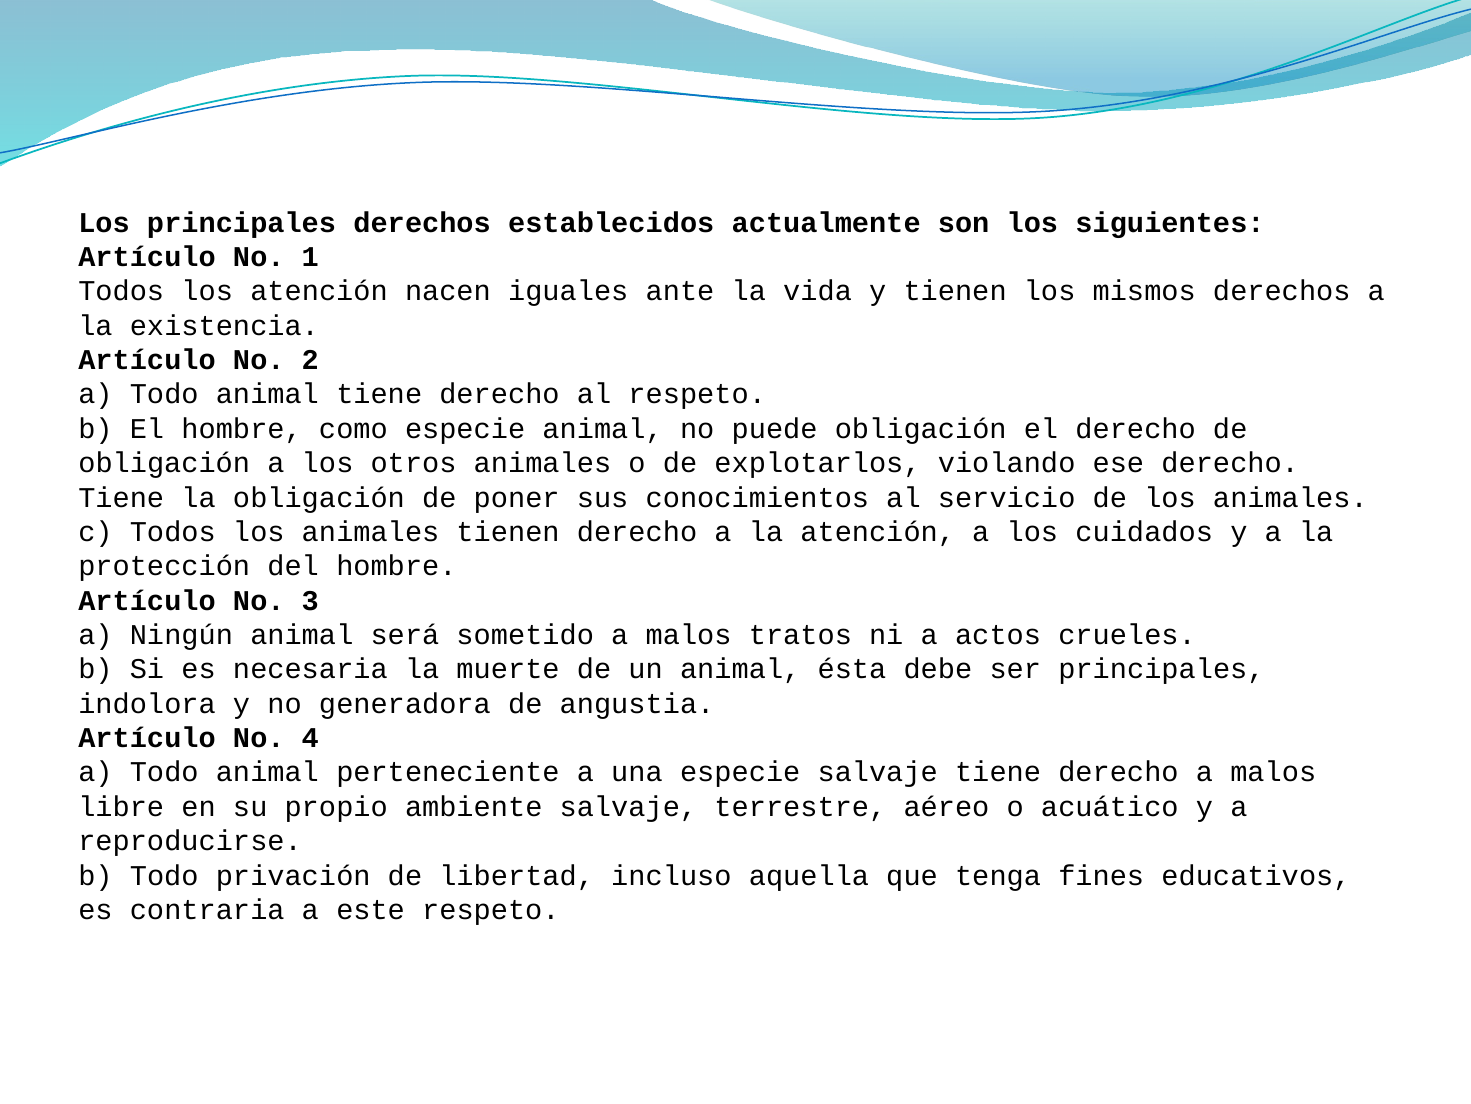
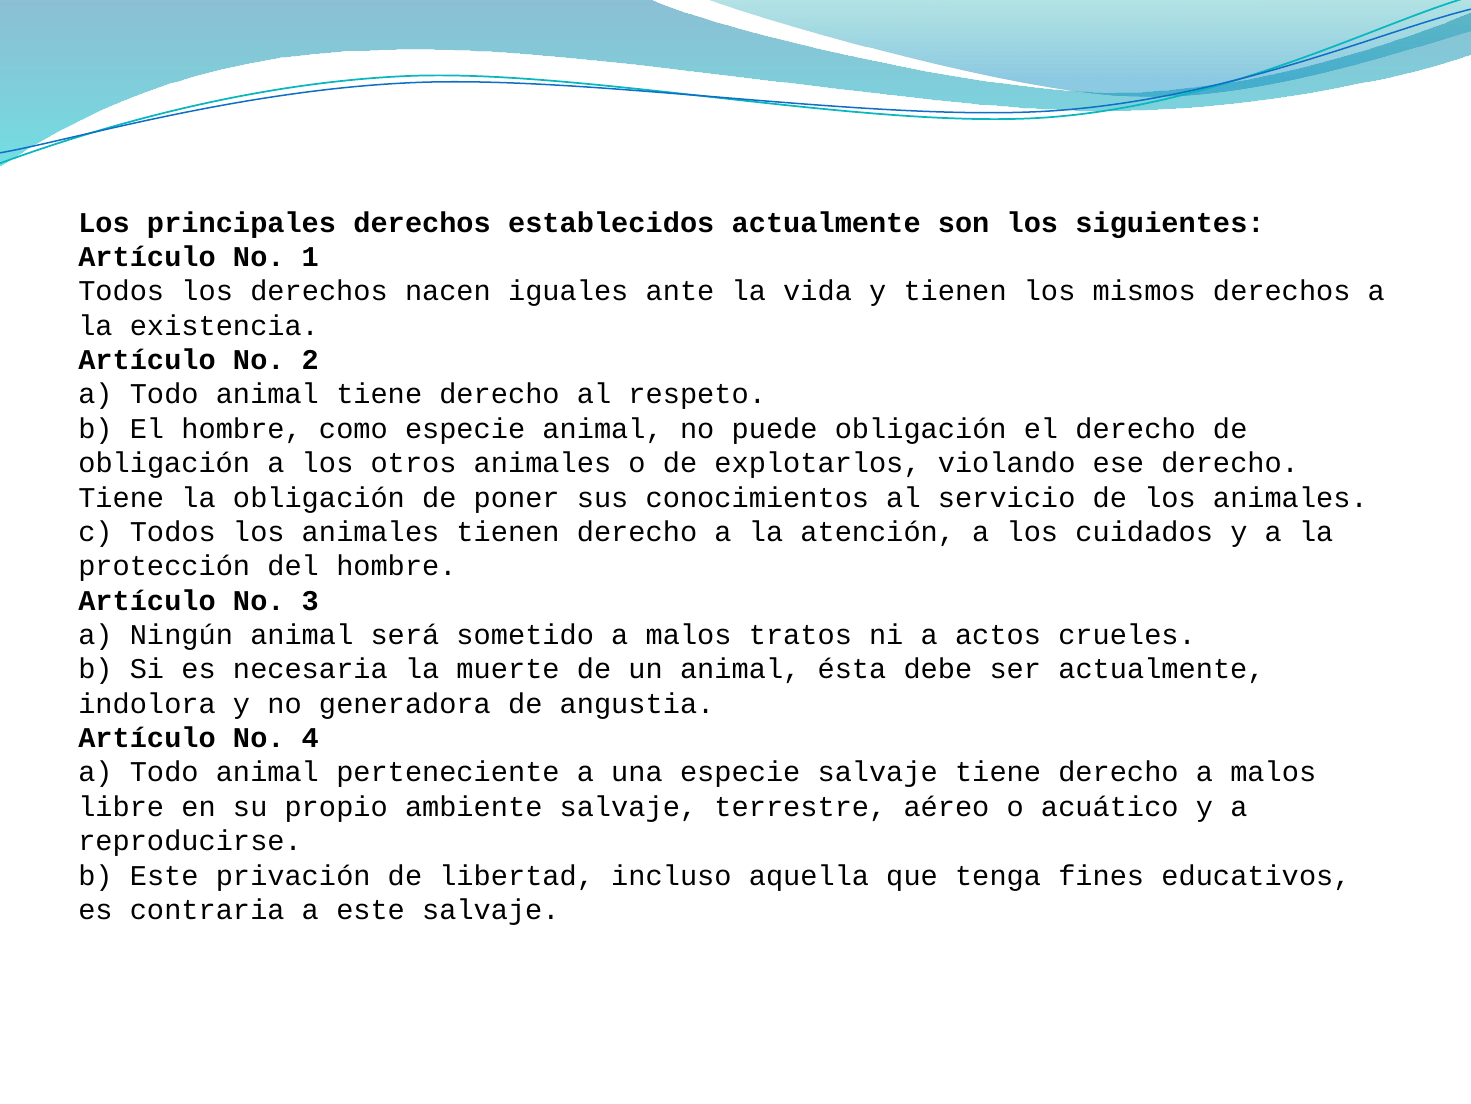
los atención: atención -> derechos
ser principales: principales -> actualmente
b Todo: Todo -> Este
este respeto: respeto -> salvaje
